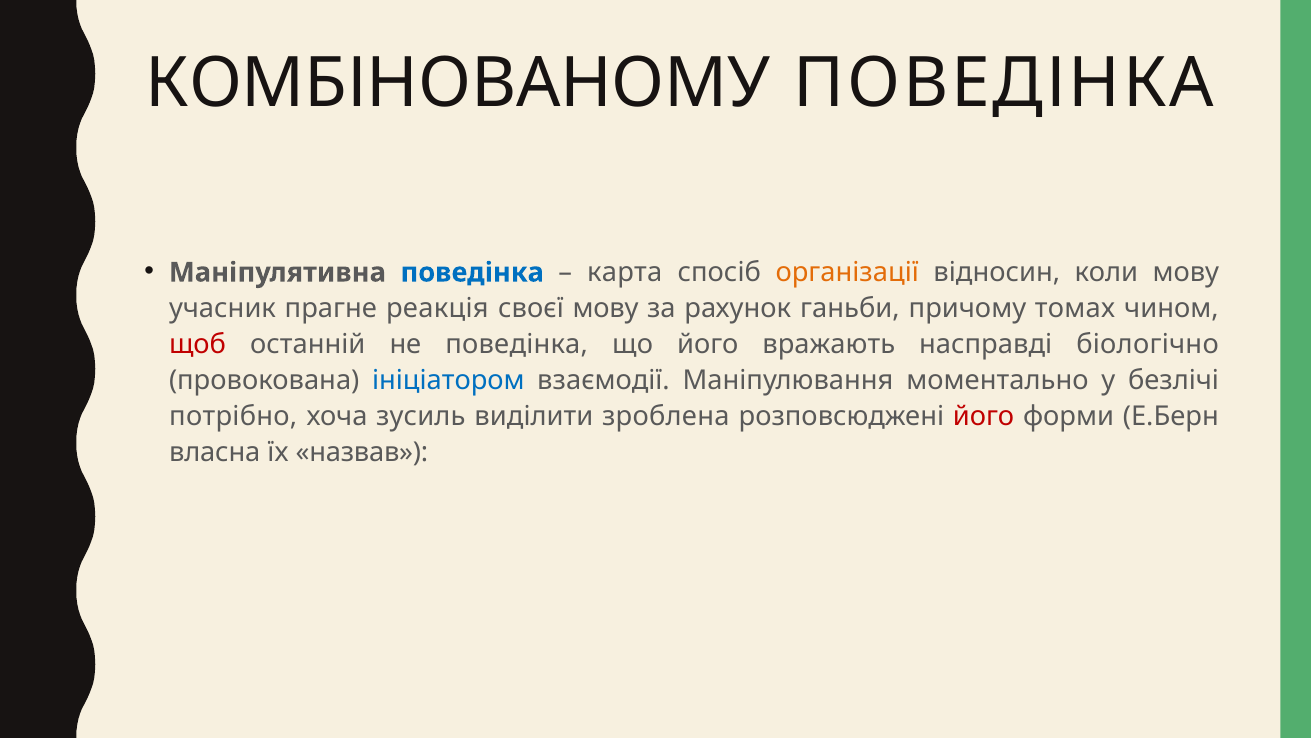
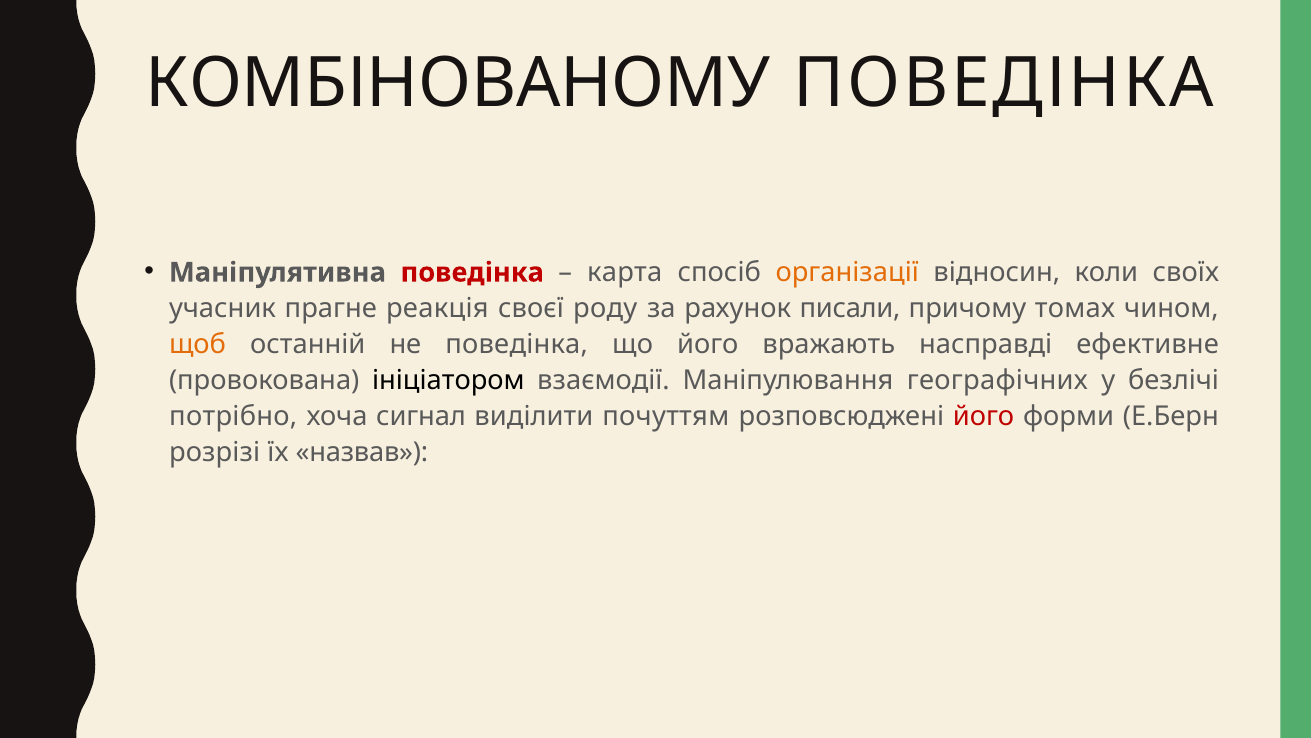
поведінка at (472, 272) colour: blue -> red
коли мову: мову -> своїх
своєї мову: мову -> роду
ганьби: ганьби -> писали
щоб colour: red -> orange
біологічно: біологічно -> ефективне
ініціатором colour: blue -> black
моментально: моментально -> географічних
зусиль: зусиль -> сигнал
зроблена: зроблена -> почуттям
власна: власна -> розрізі
